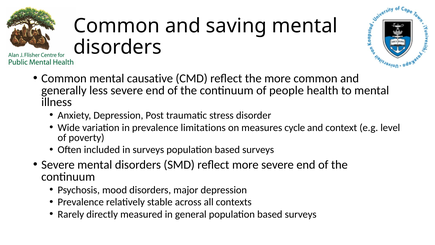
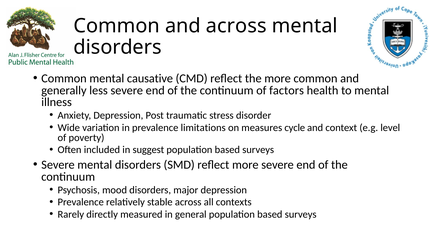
and saving: saving -> across
people: people -> factors
in surveys: surveys -> suggest
